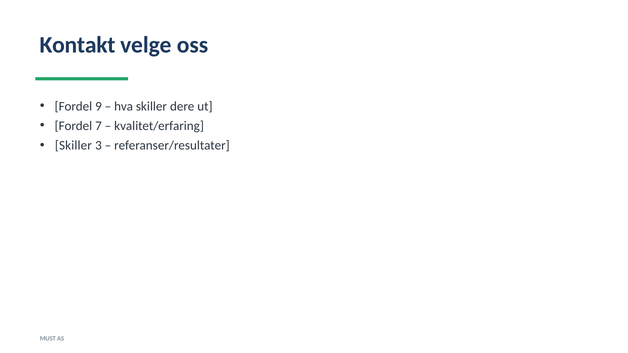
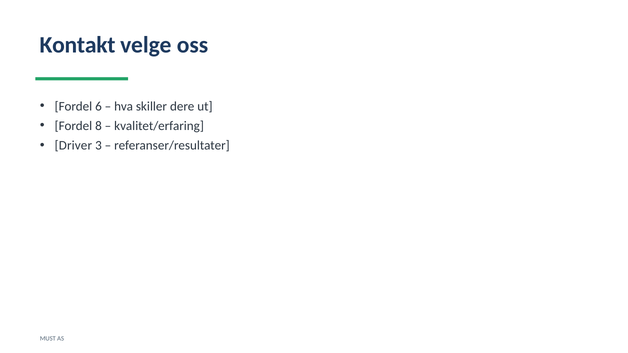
9: 9 -> 6
7: 7 -> 8
Skiller at (73, 146): Skiller -> Driver
